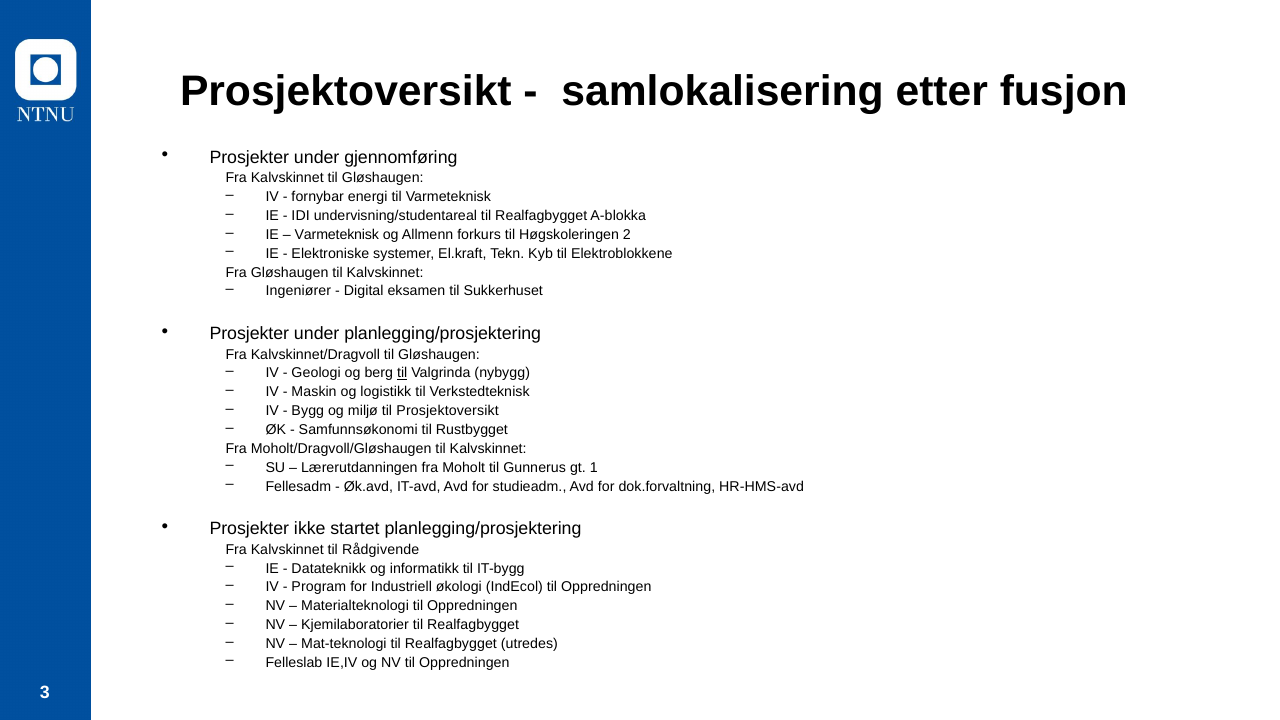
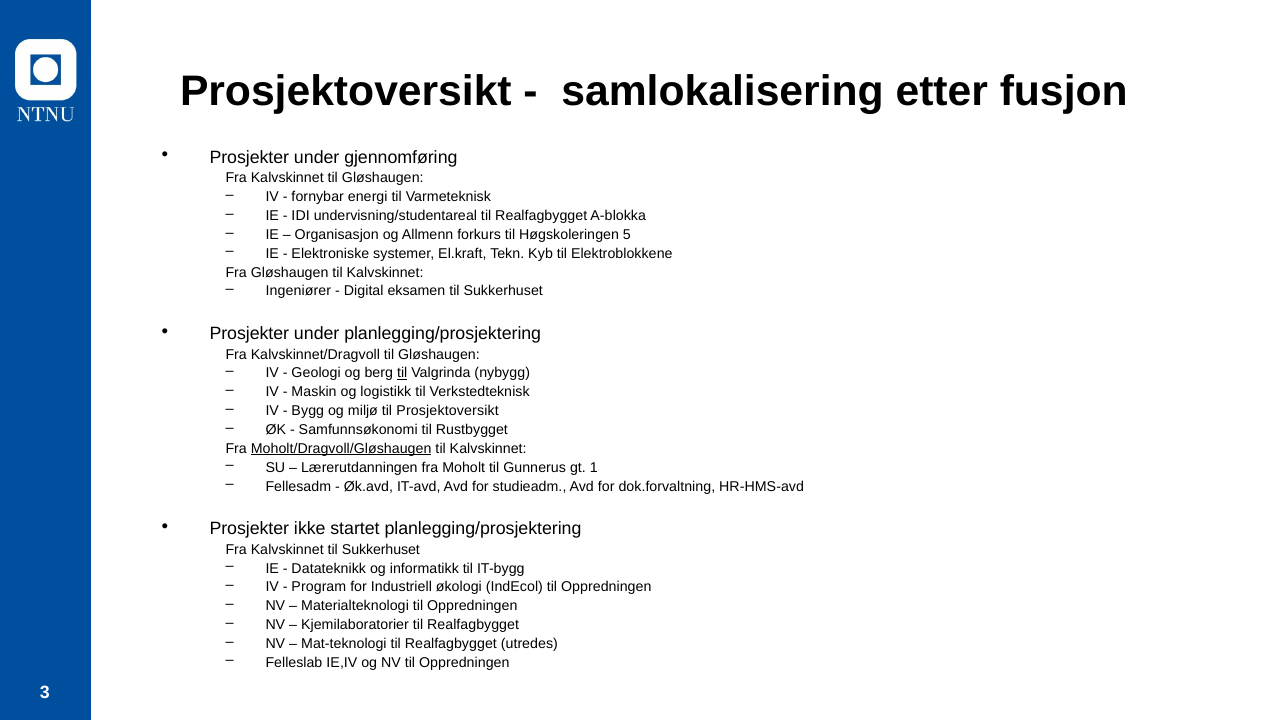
Varmeteknisk at (337, 235): Varmeteknisk -> Organisasjon
2: 2 -> 5
Moholt/Dragvoll/Gløshaugen underline: none -> present
Kalvskinnet til Rådgivende: Rådgivende -> Sukkerhuset
